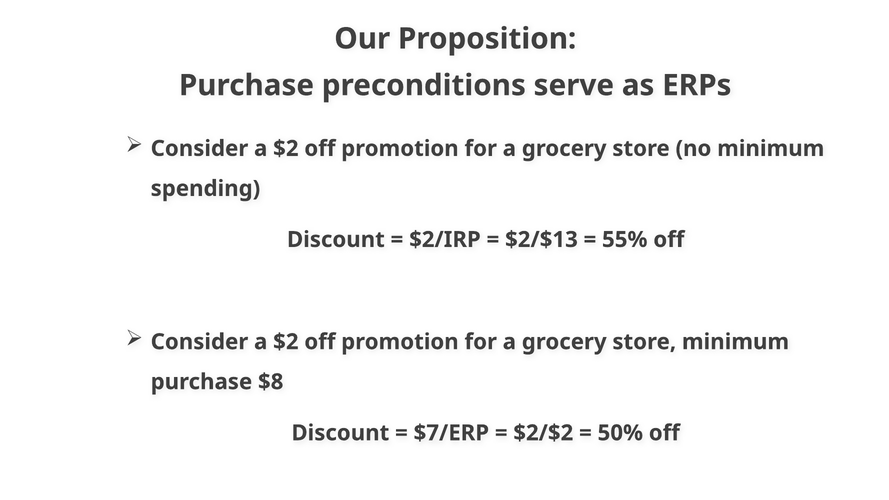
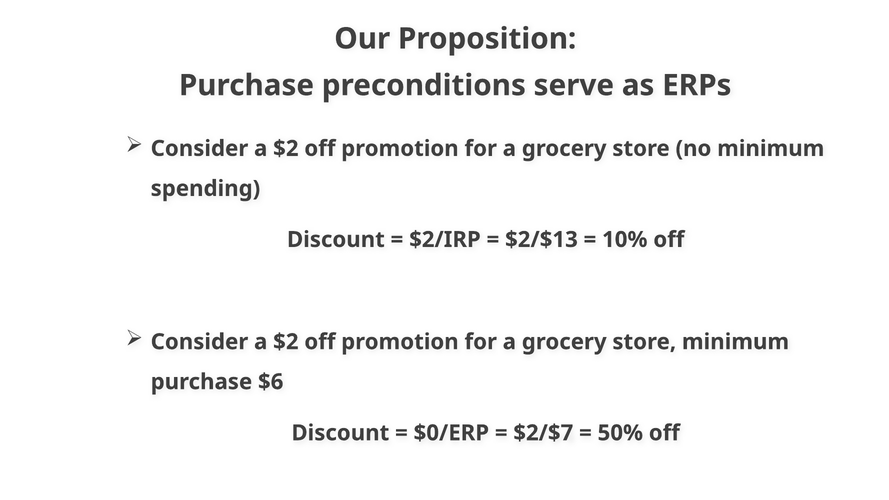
55%: 55% -> 10%
$8: $8 -> $6
$7/ERP: $7/ERP -> $0/ERP
$2/$2: $2/$2 -> $2/$7
